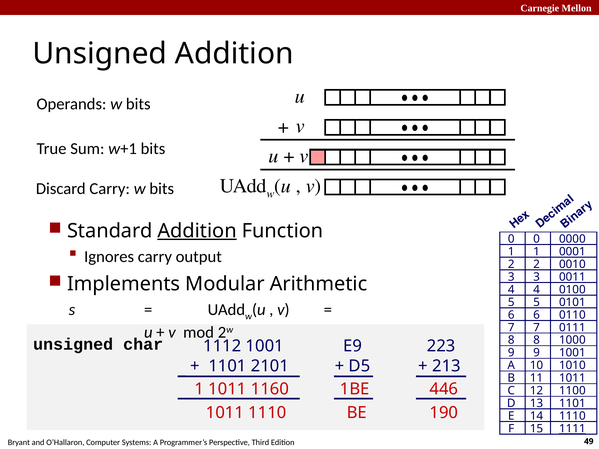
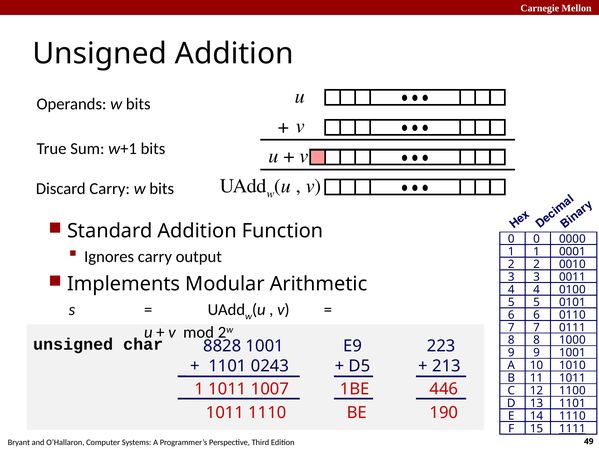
Addition at (197, 231) underline: present -> none
1112: 1112 -> 8828
2101: 2101 -> 0243
1160: 1160 -> 1007
